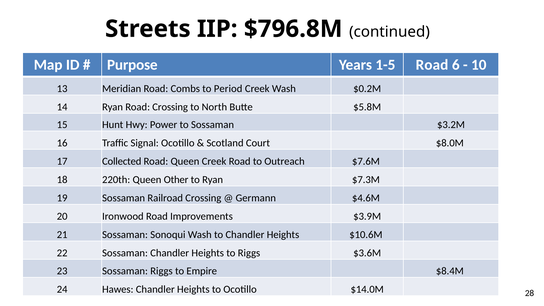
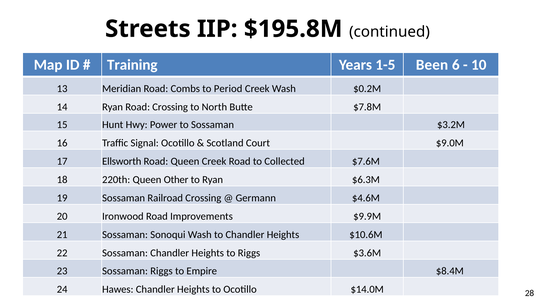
$796.8M: $796.8M -> $195.8M
Purpose: Purpose -> Training
1-5 Road: Road -> Been
$5.8M: $5.8M -> $7.8M
$8.0M: $8.0M -> $9.0M
Collected: Collected -> Ellsworth
Outreach: Outreach -> Collected
$7.3M: $7.3M -> $6.3M
$3.9M: $3.9M -> $9.9M
